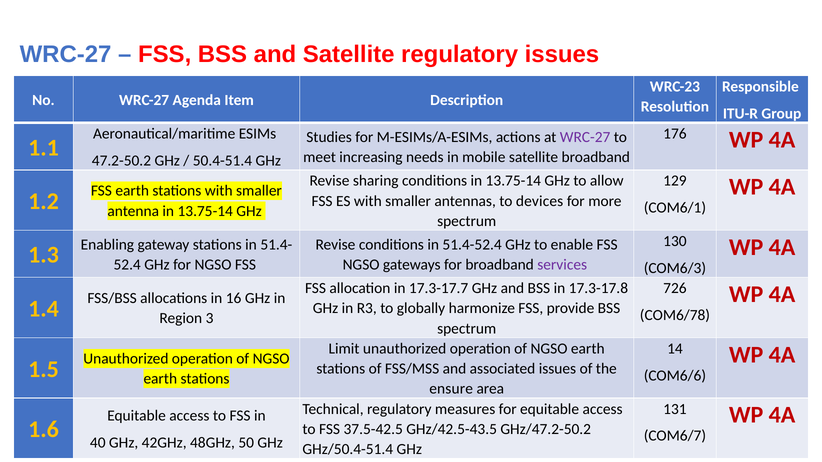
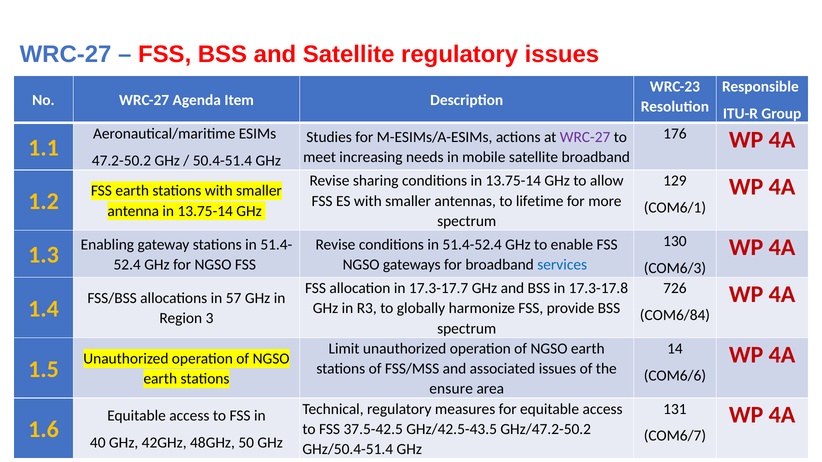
devices: devices -> lifetime
services colour: purple -> blue
16: 16 -> 57
COM6/78: COM6/78 -> COM6/84
